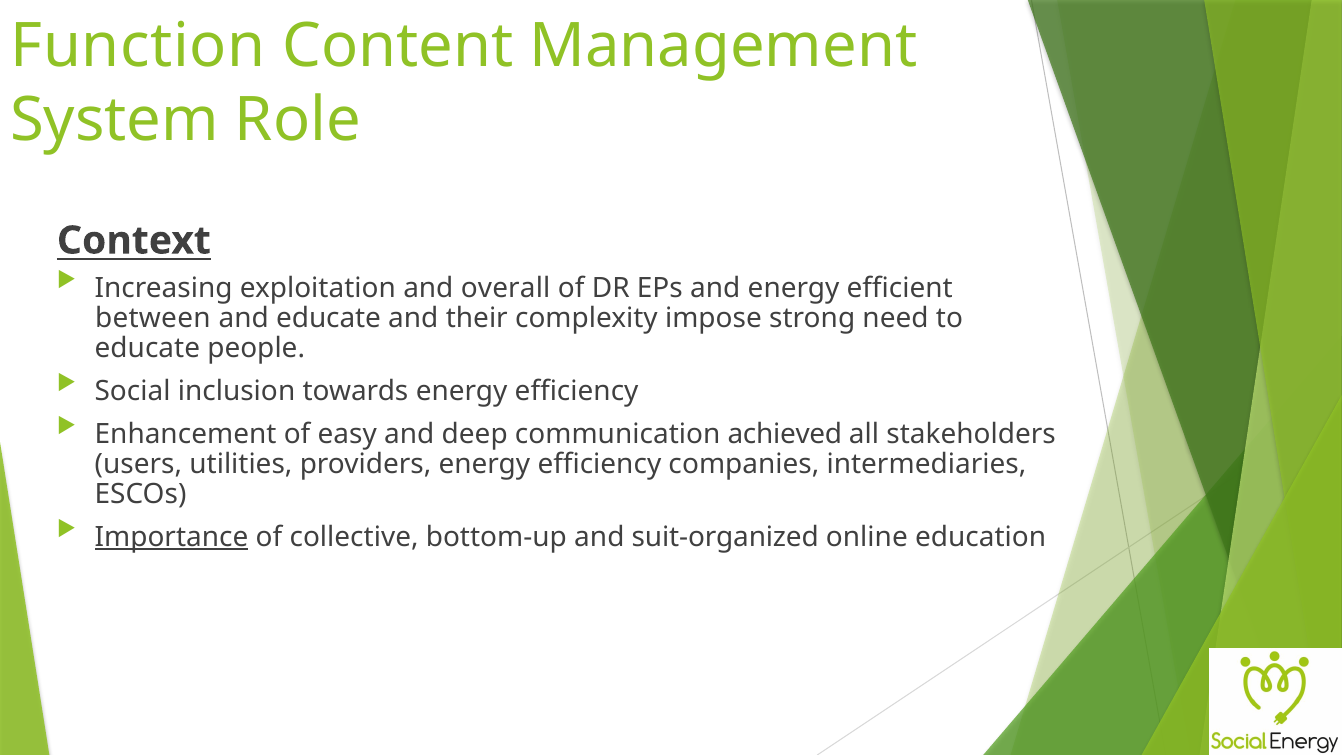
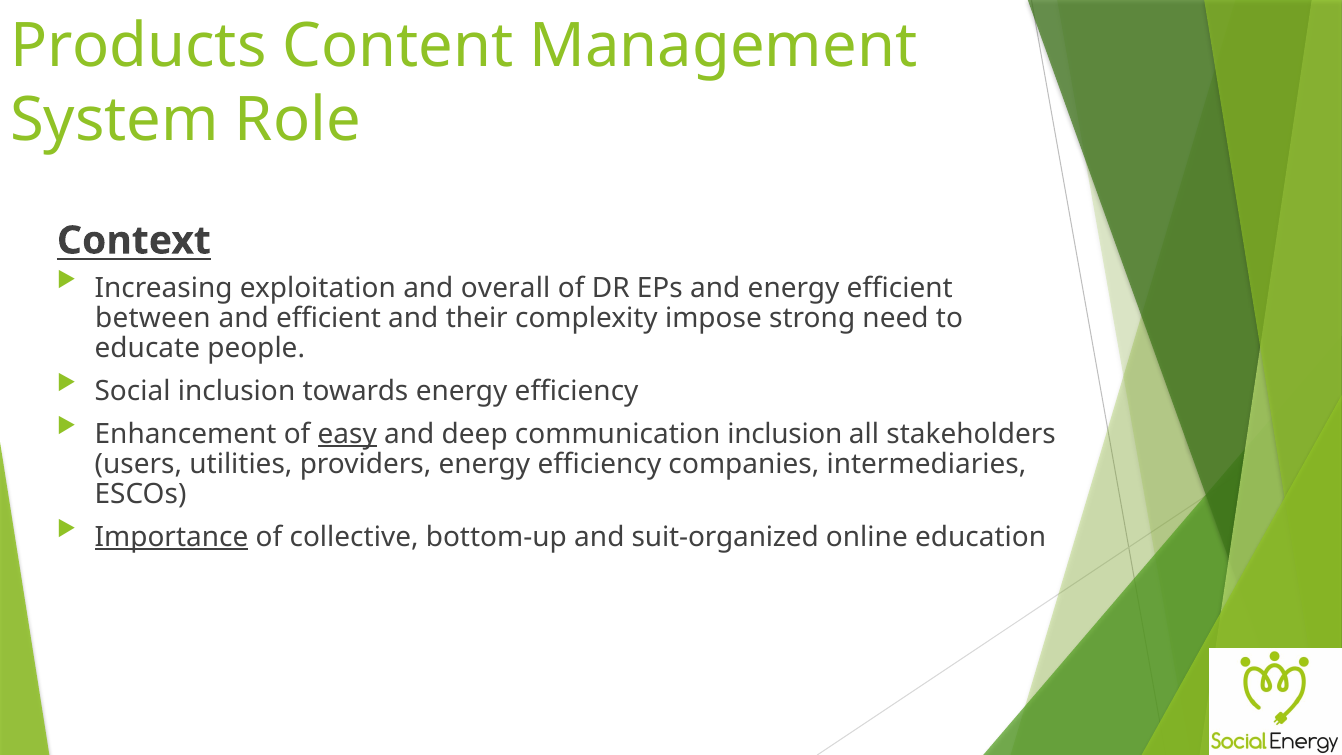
Function: Function -> Products
and educate: educate -> efficient
easy underline: none -> present
communication achieved: achieved -> inclusion
